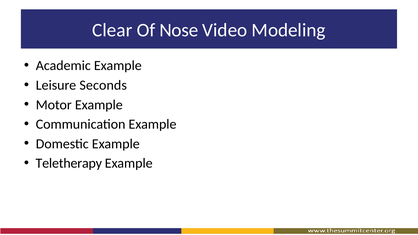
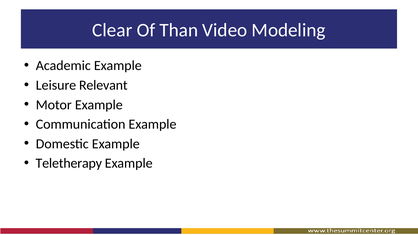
Nose: Nose -> Than
Seconds: Seconds -> Relevant
